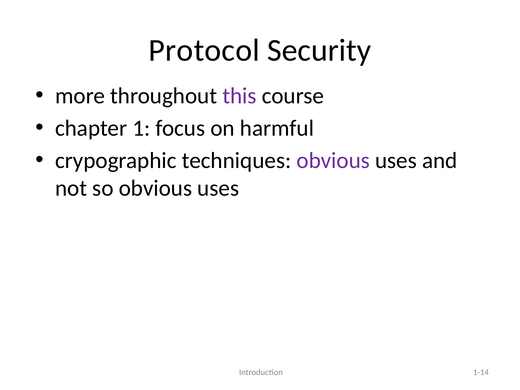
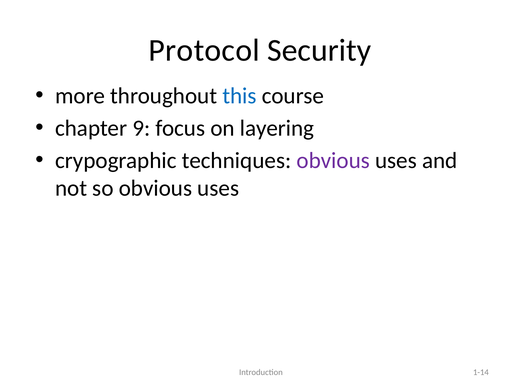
this colour: purple -> blue
1: 1 -> 9
harmful: harmful -> layering
